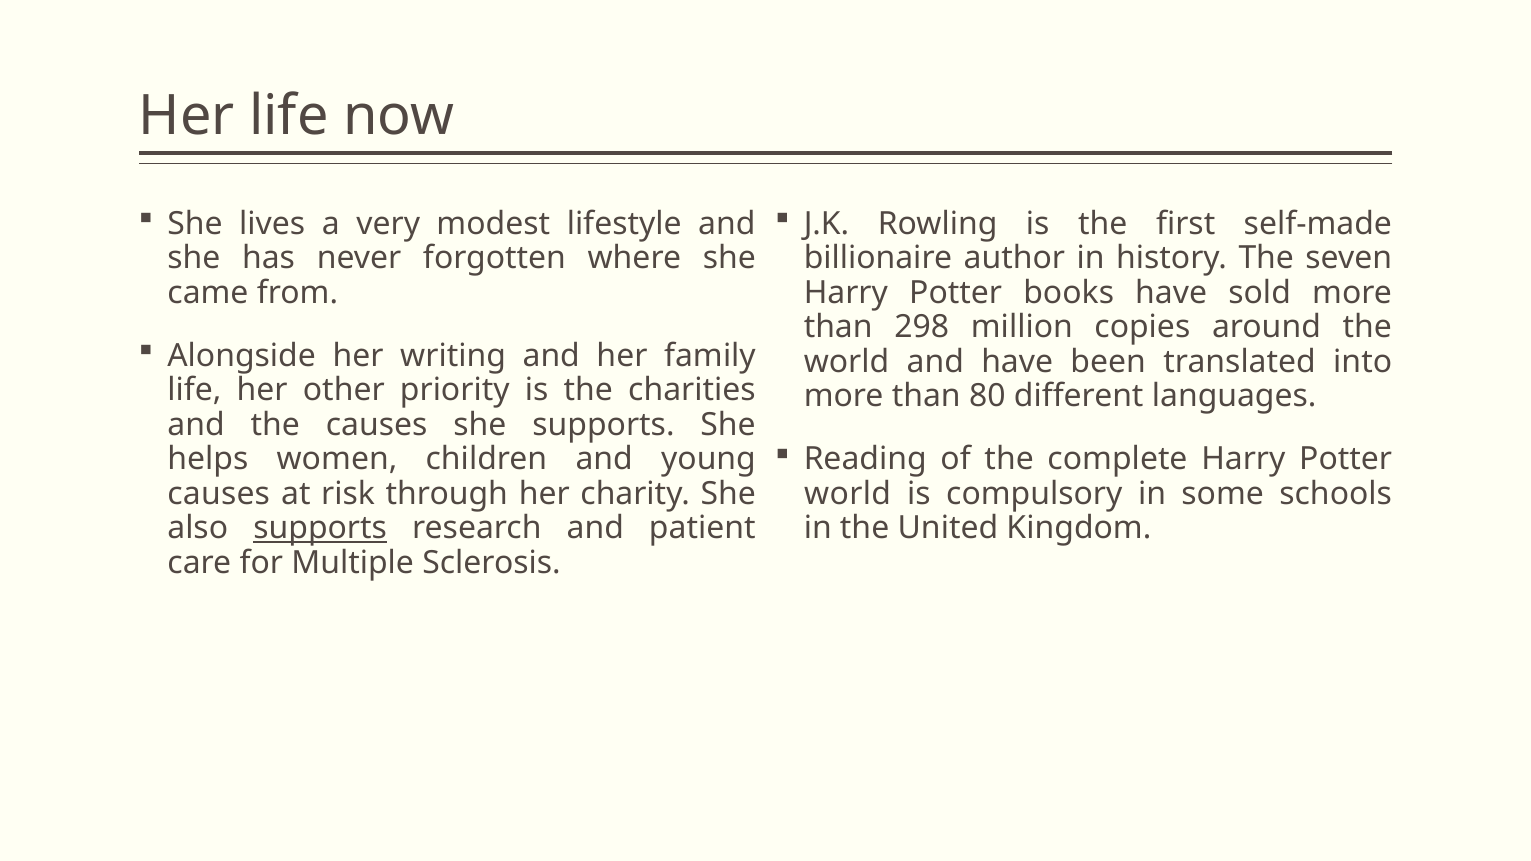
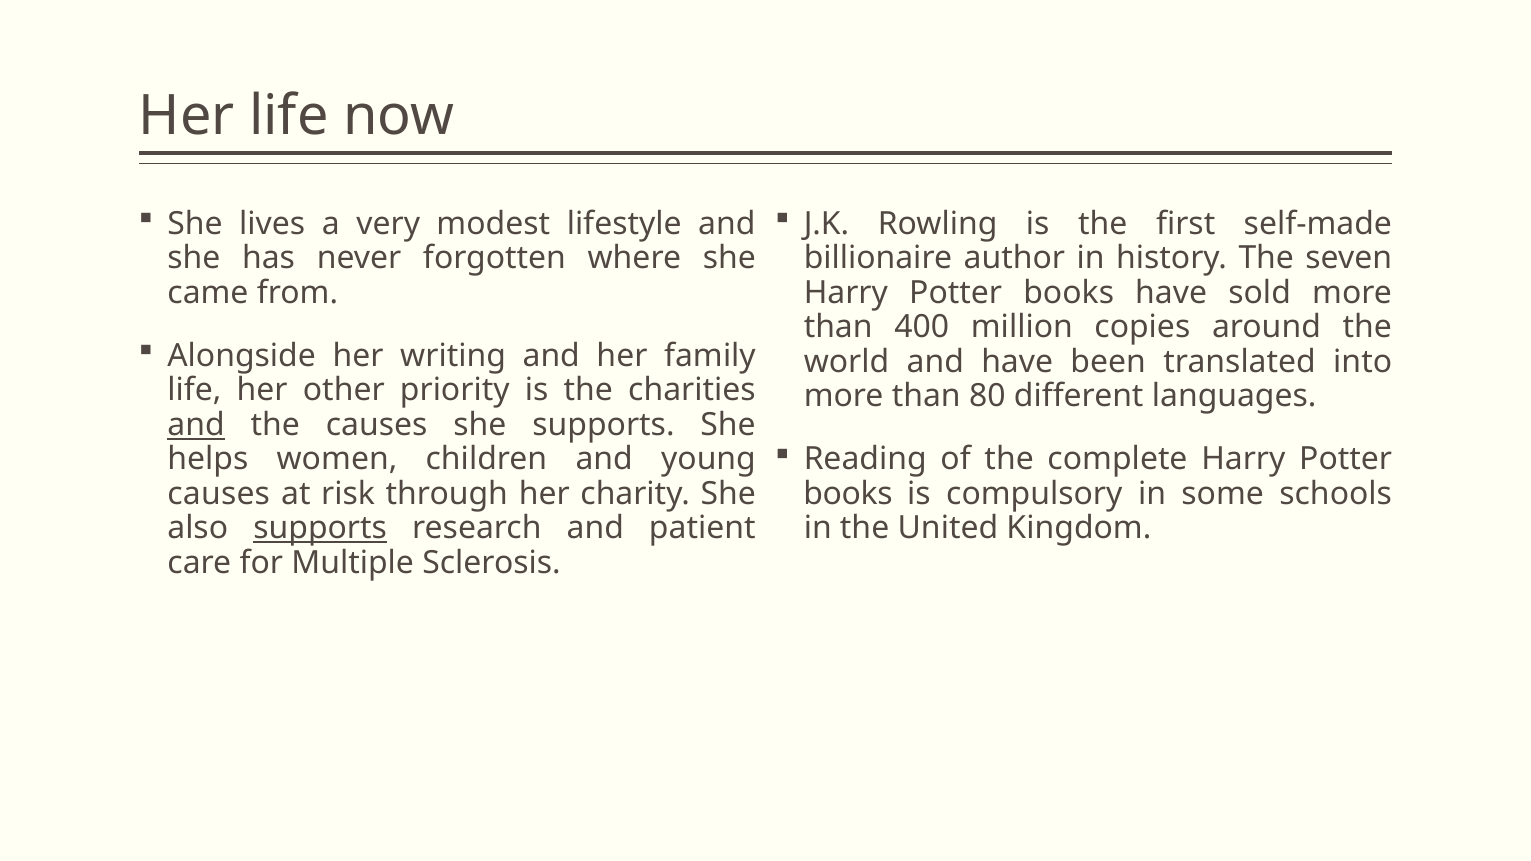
298: 298 -> 400
and at (196, 425) underline: none -> present
world at (848, 494): world -> books
